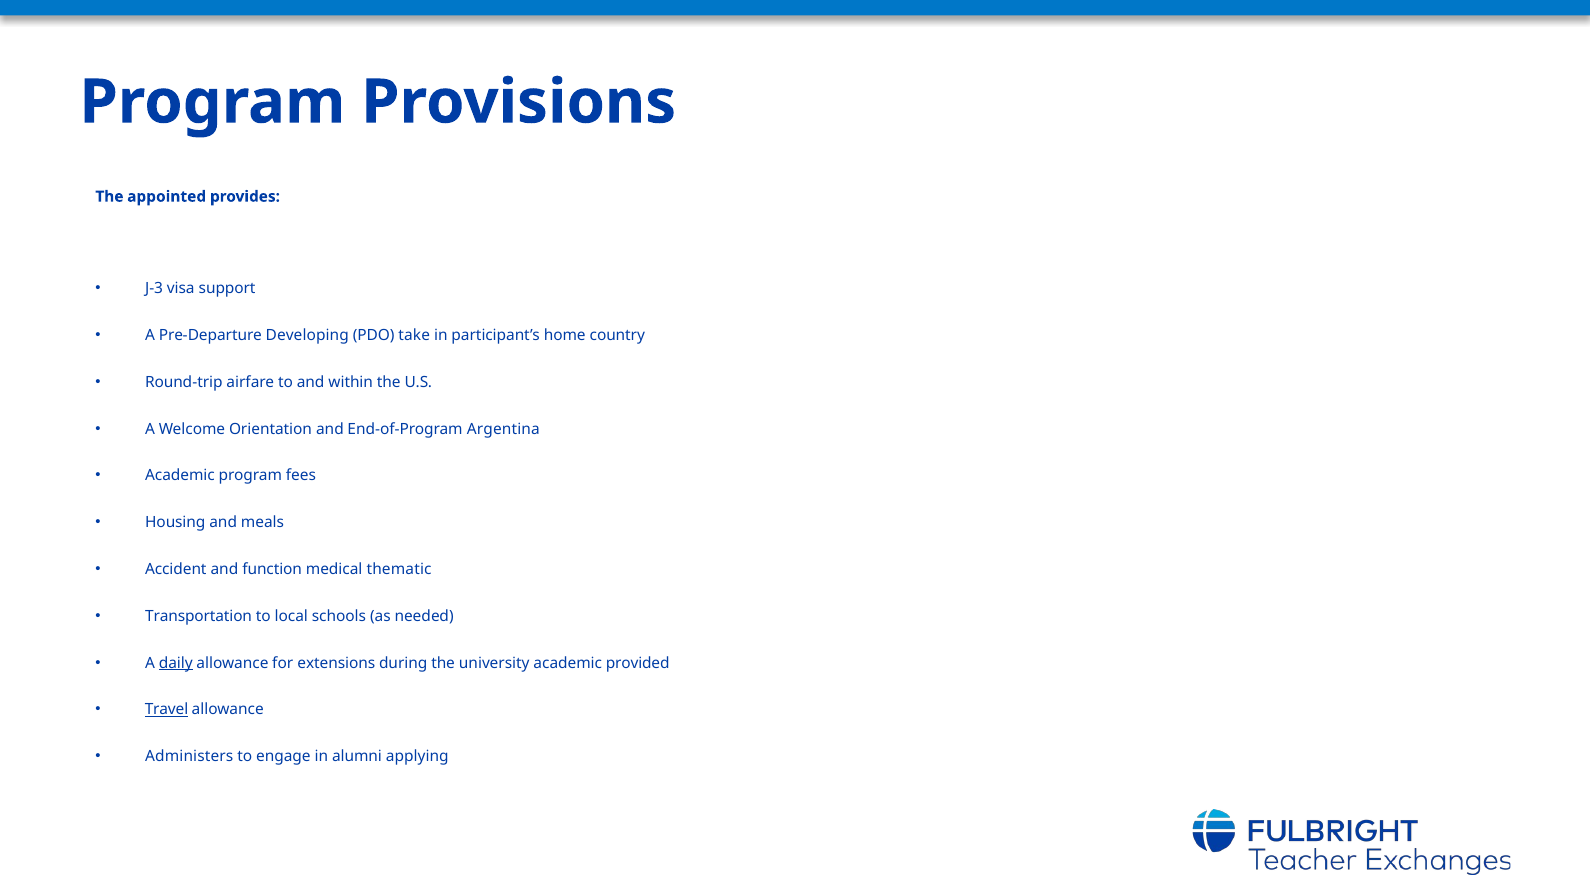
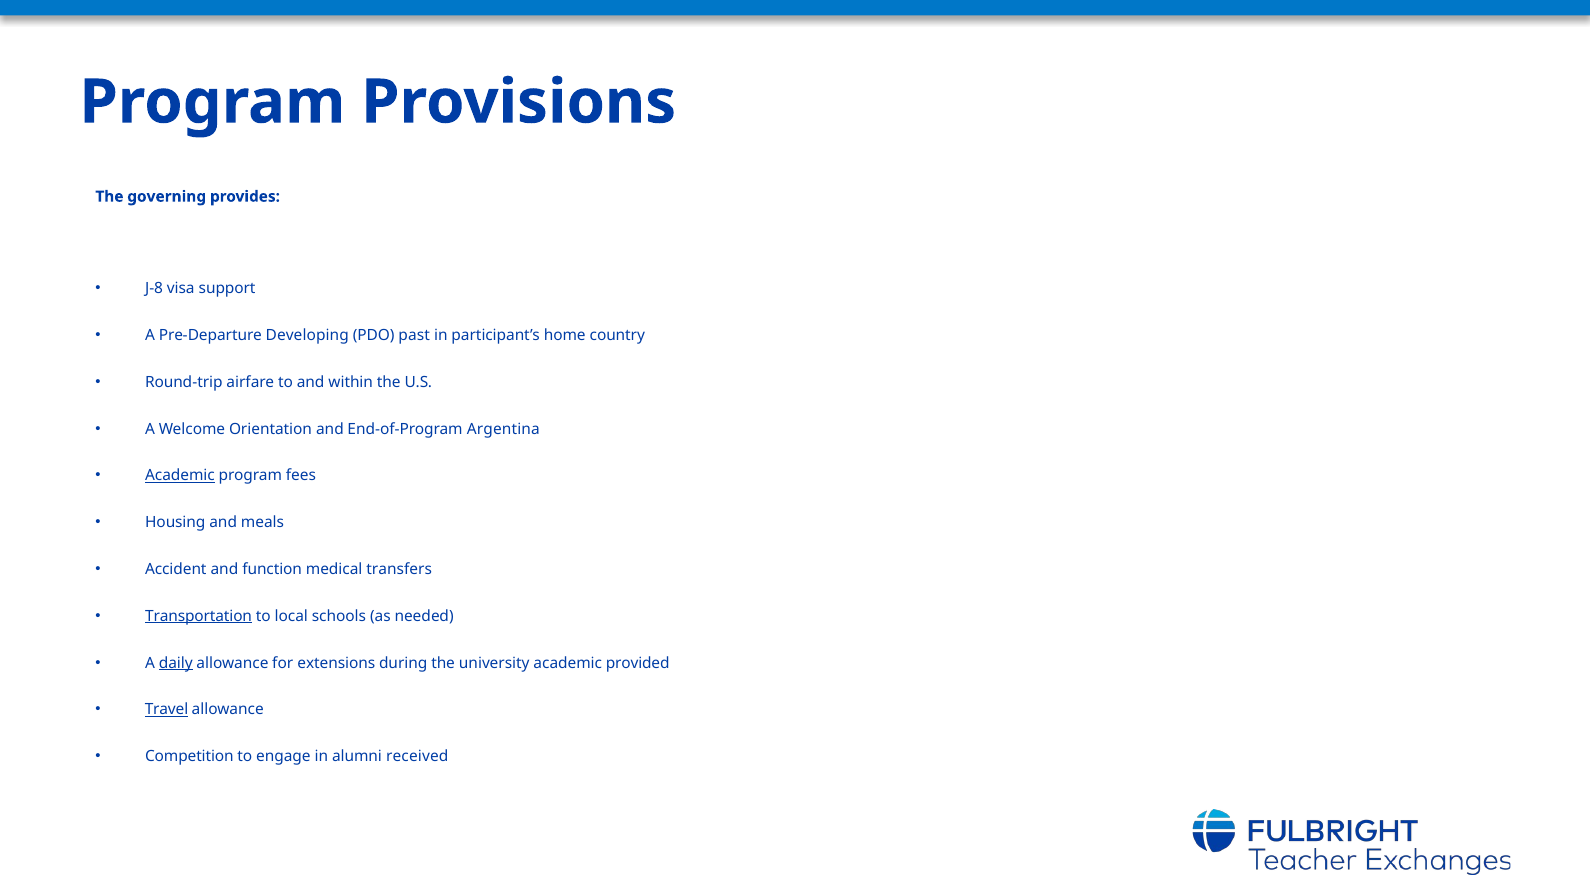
appointed: appointed -> governing
J-3: J-3 -> J-8
take: take -> past
Academic at (180, 476) underline: none -> present
thematic: thematic -> transfers
Transportation underline: none -> present
Administers: Administers -> Competition
applying: applying -> received
